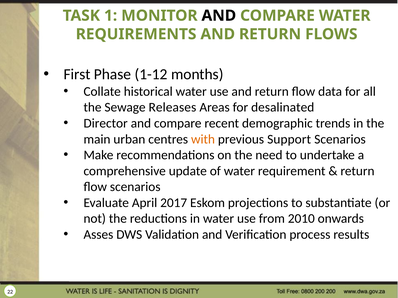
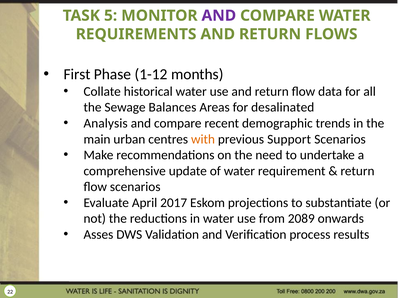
1: 1 -> 5
AND at (219, 16) colour: black -> purple
Releases: Releases -> Balances
Director: Director -> Analysis
2010: 2010 -> 2089
